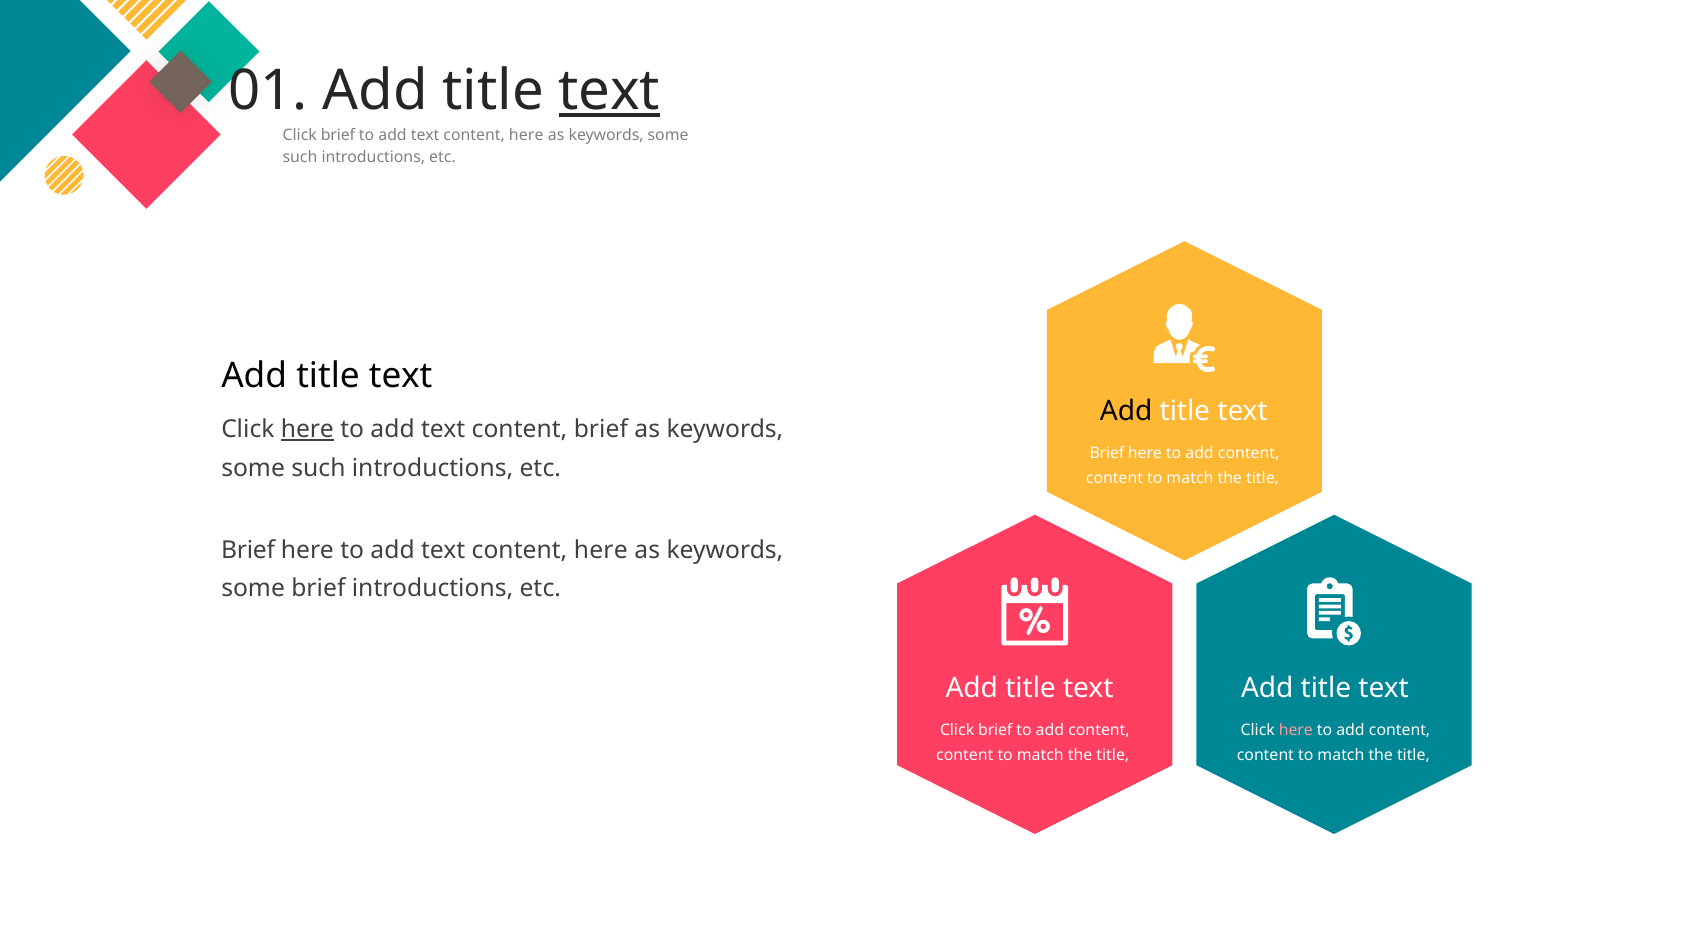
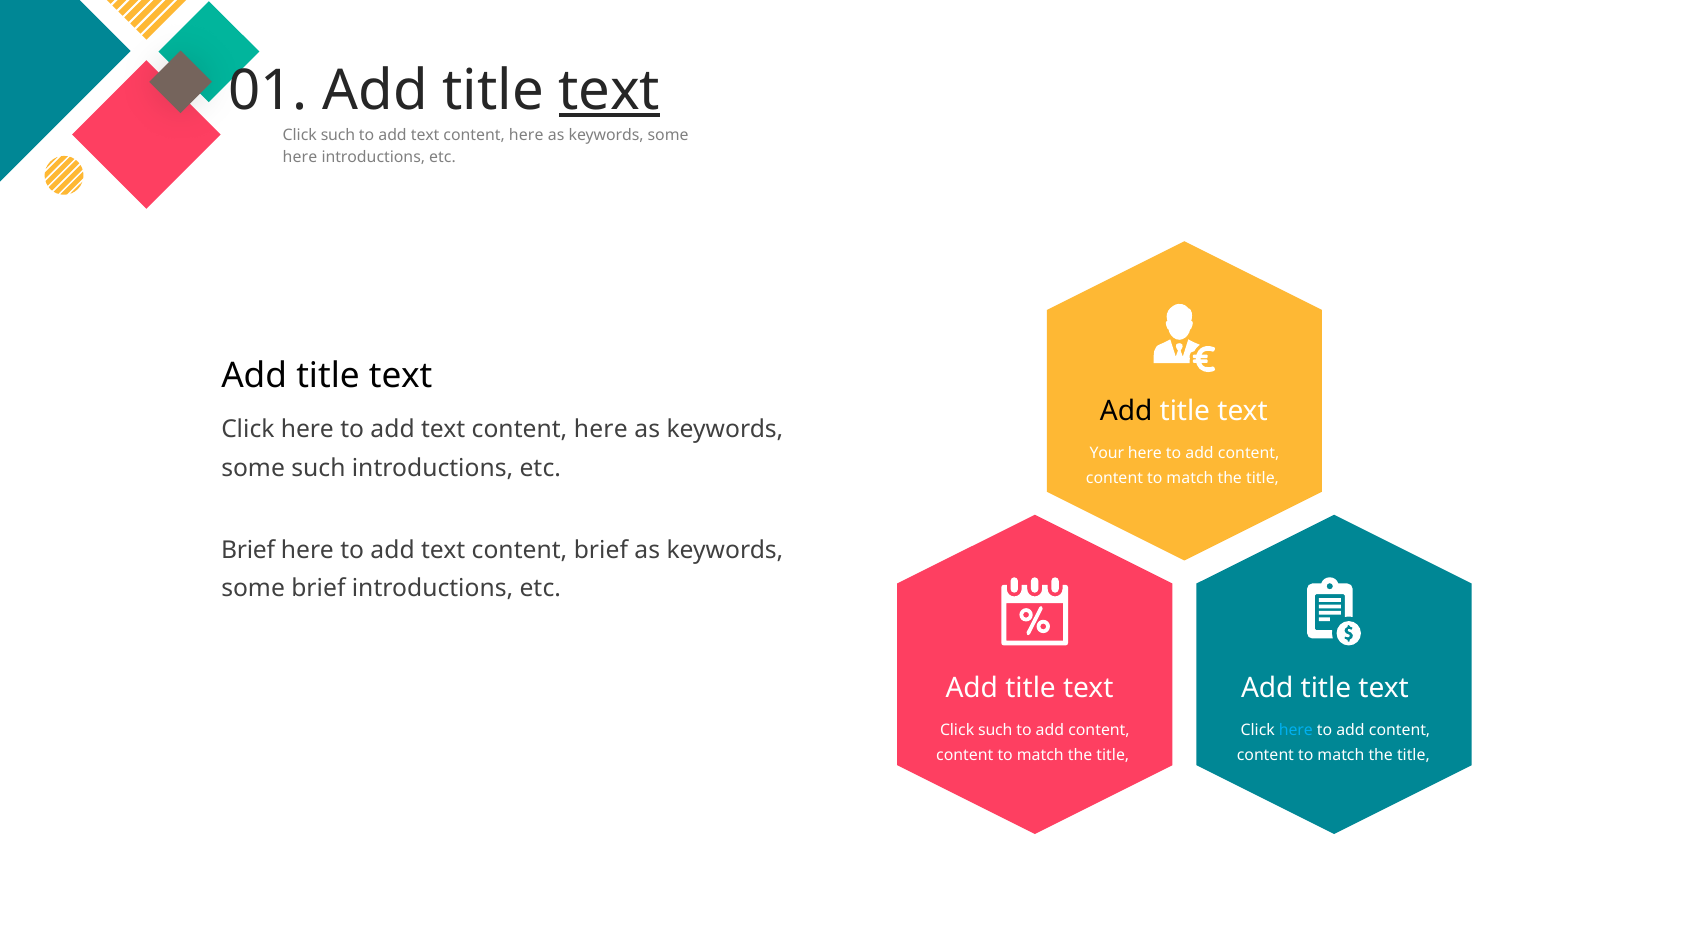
brief at (338, 135): brief -> such
such at (300, 157): such -> here
here at (307, 430) underline: present -> none
brief at (601, 430): brief -> here
Brief at (1107, 453): Brief -> Your
here at (601, 550): here -> brief
brief at (995, 730): brief -> such
here at (1296, 730) colour: pink -> light blue
